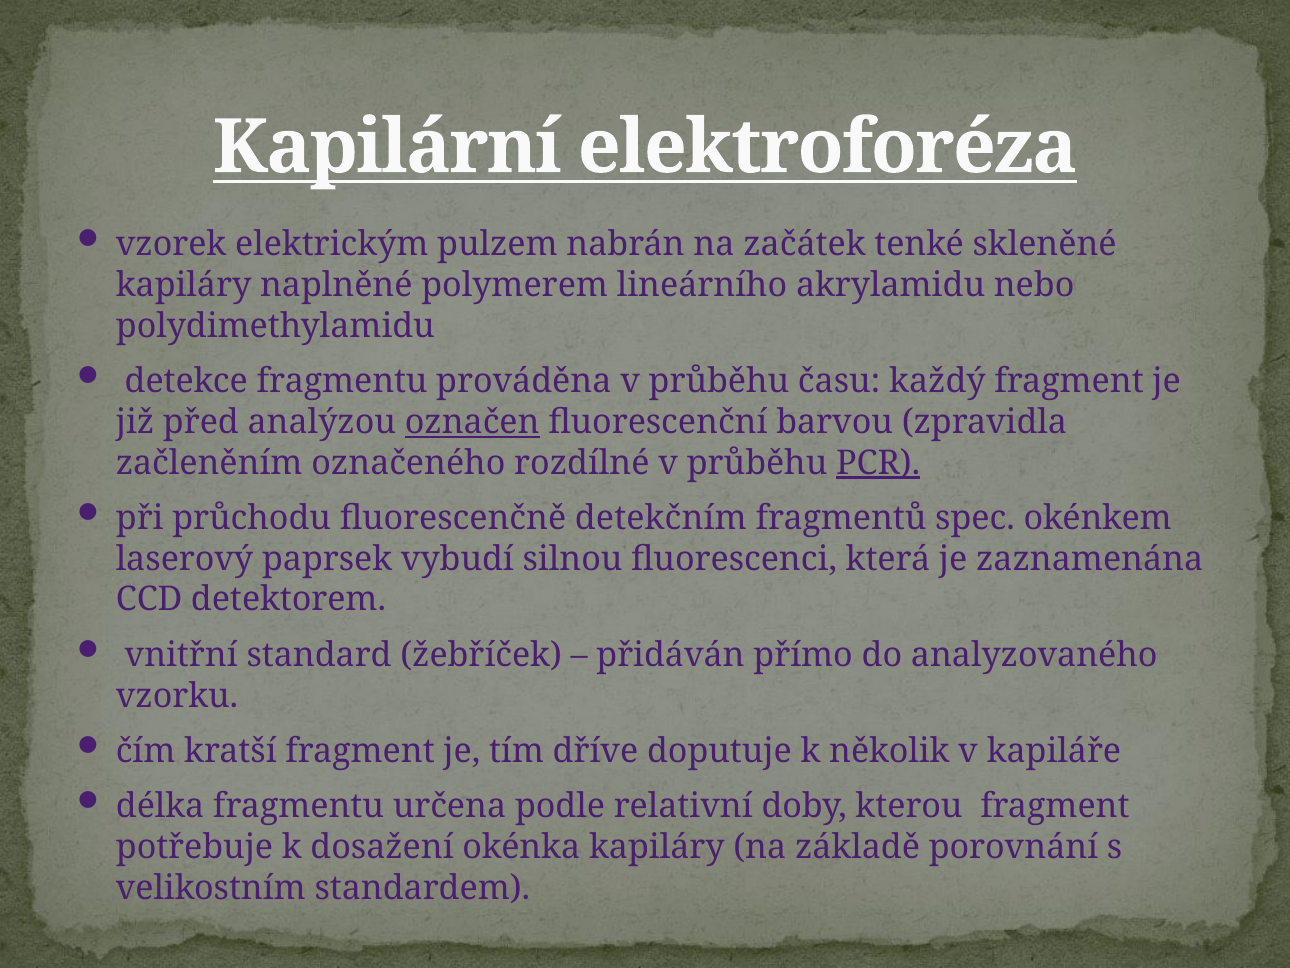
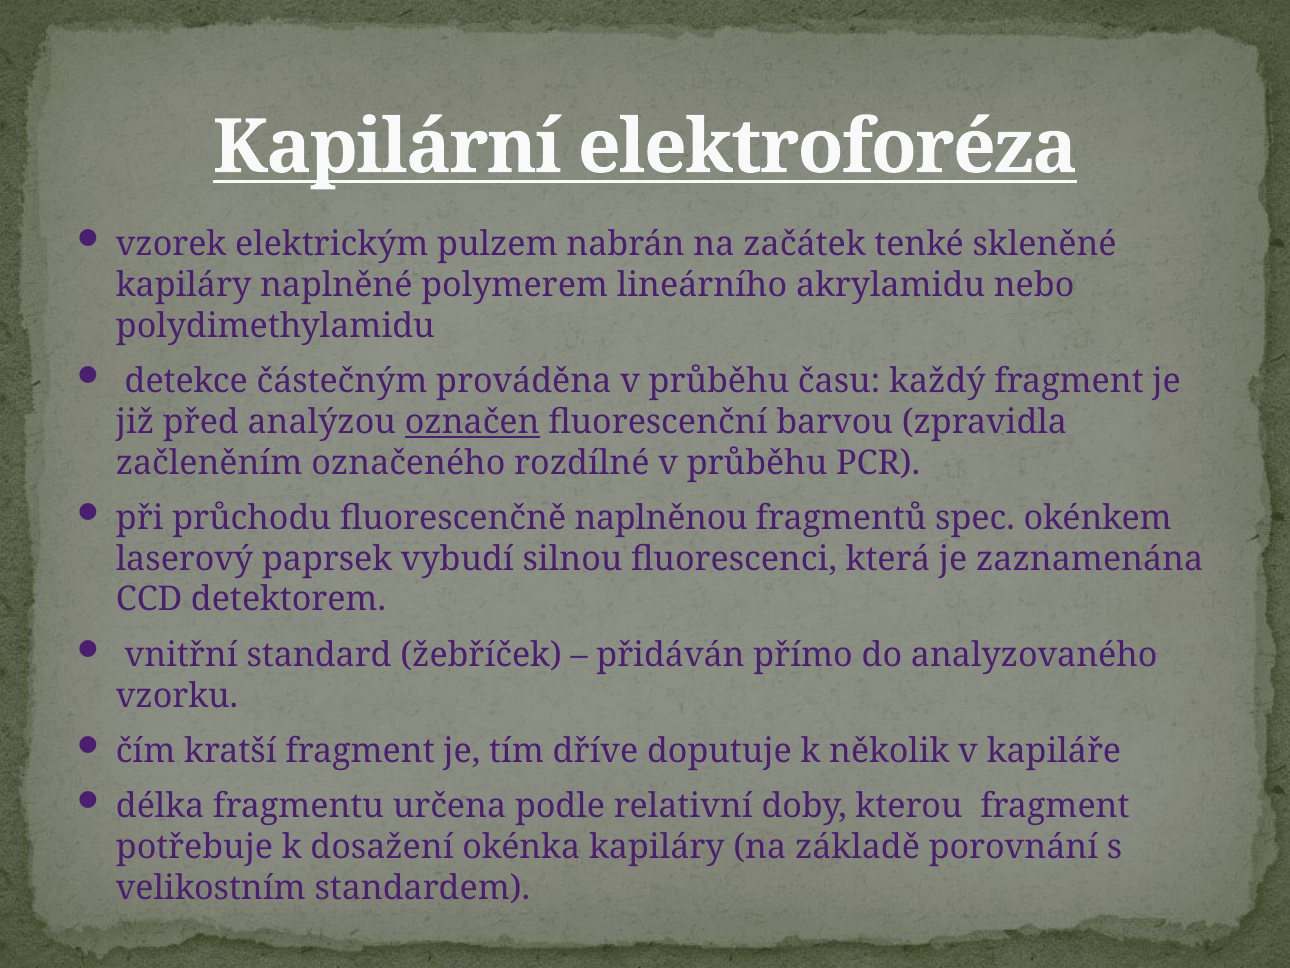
detekce fragmentu: fragmentu -> částečným
PCR underline: present -> none
detekčním: detekčním -> naplněnou
